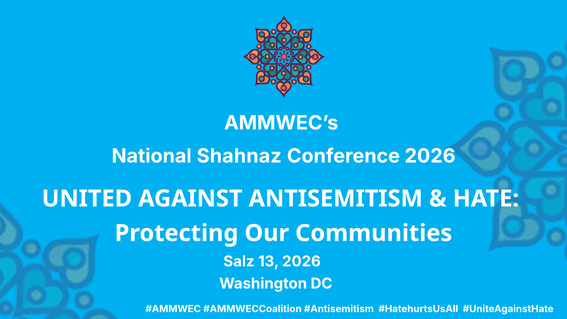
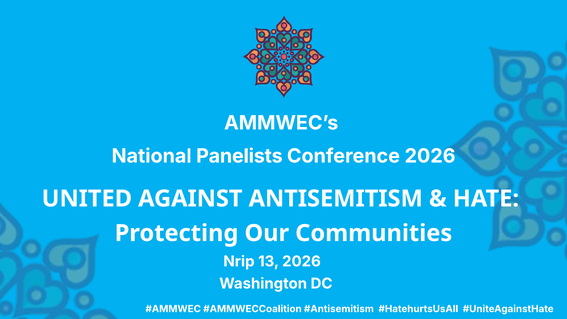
Shahnaz: Shahnaz -> Panelists
Salz: Salz -> Nrip
